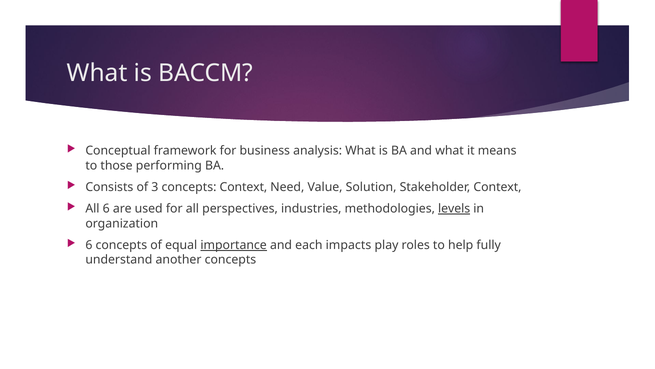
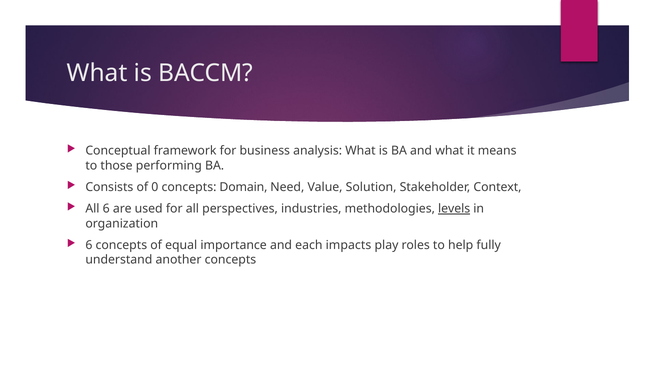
3: 3 -> 0
concepts Context: Context -> Domain
importance underline: present -> none
